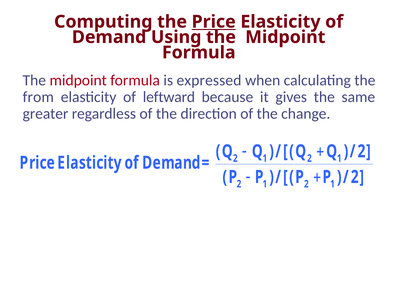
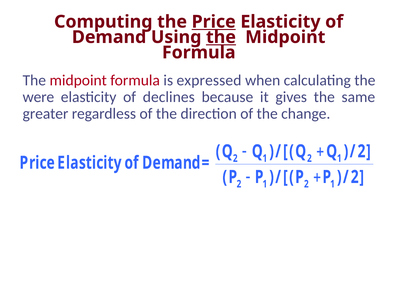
the at (221, 37) underline: none -> present
from: from -> were
leftward: leftward -> declines
